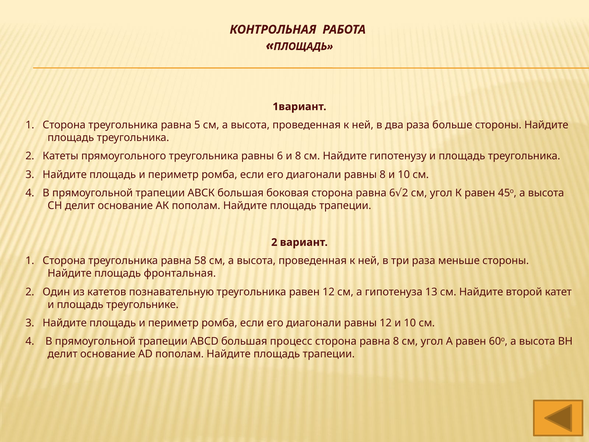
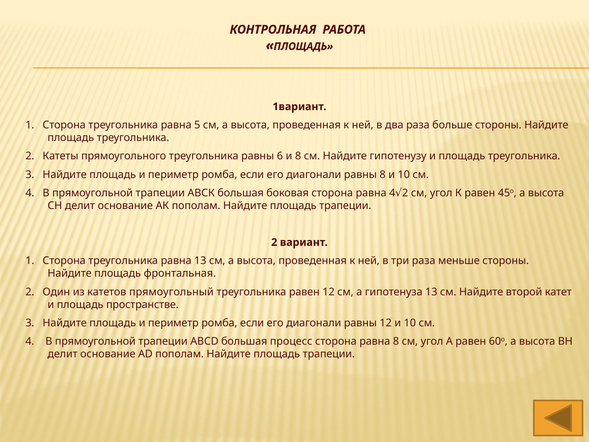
равна 6: 6 -> 4
равна 58: 58 -> 13
познавательную: познавательную -> прямоугольный
треугольнике: треугольнике -> пространстве
